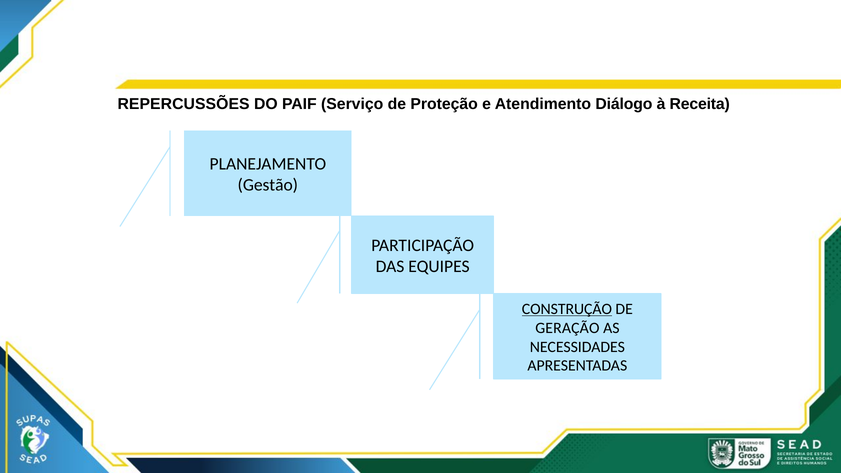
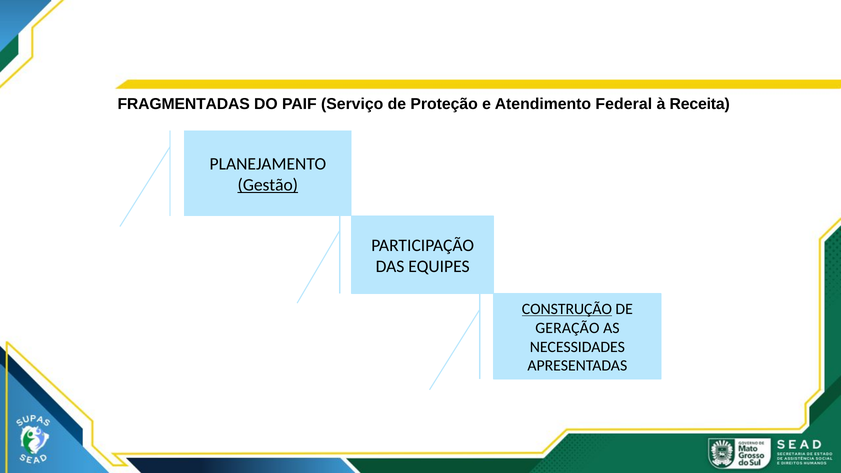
REPERCUSSÕES: REPERCUSSÕES -> FRAGMENTADAS
Diálogo: Diálogo -> Federal
Gestão underline: none -> present
